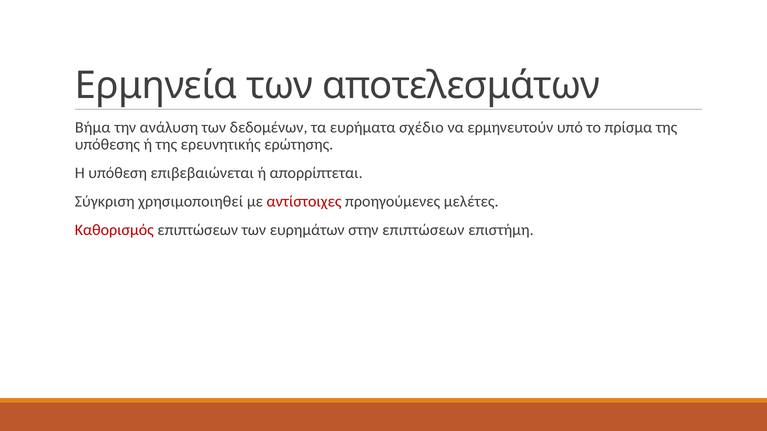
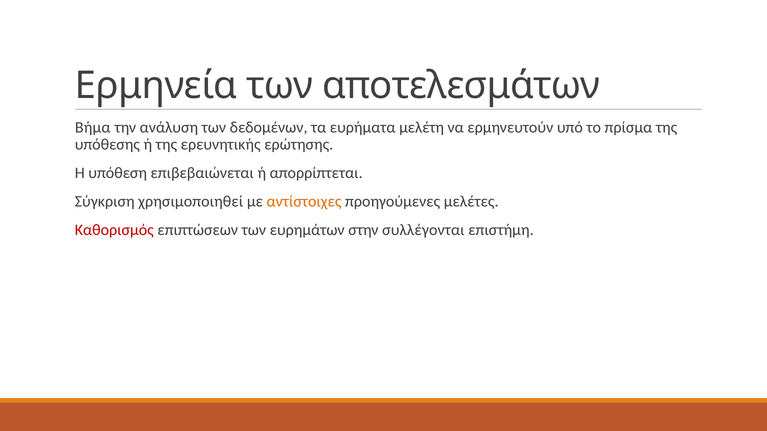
σχέδιο: σχέδιο -> μελέτη
αντίστοιχες colour: red -> orange
στην επιπτώσεων: επιπτώσεων -> συλλέγονται
